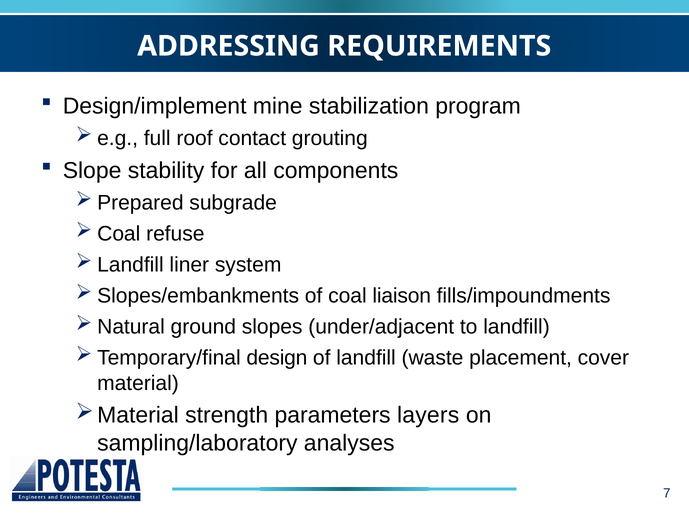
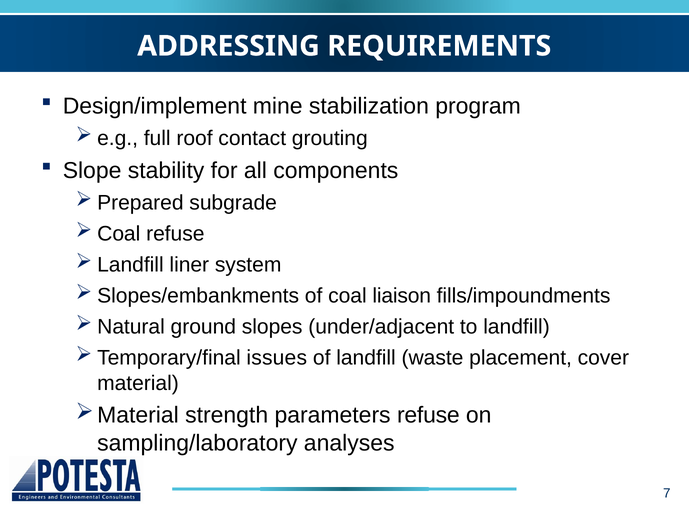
design: design -> issues
parameters layers: layers -> refuse
